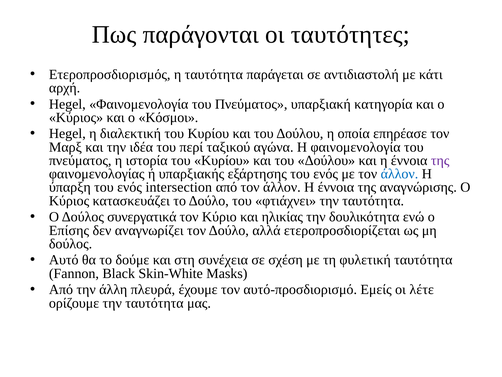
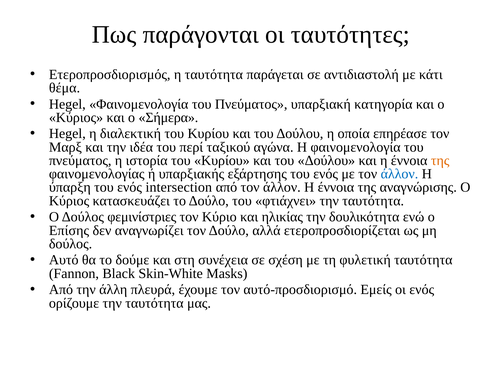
αρχή: αρχή -> θέμα
Κόσμοι: Κόσμοι -> Σήμερα
της at (440, 160) colour: purple -> orange
συνεργατικά: συνεργατικά -> φεμινίστριες
οι λέτε: λέτε -> ενός
